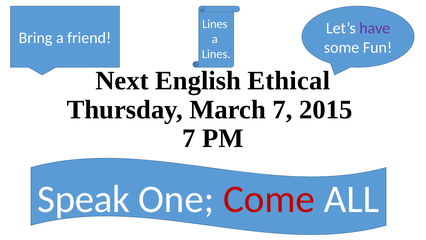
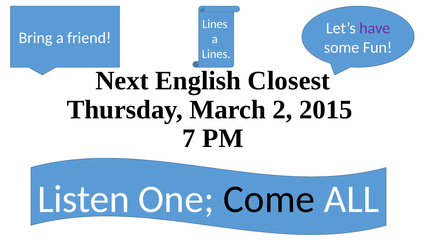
Ethical: Ethical -> Closest
March 7: 7 -> 2
Speak: Speak -> Listen
Come colour: red -> black
